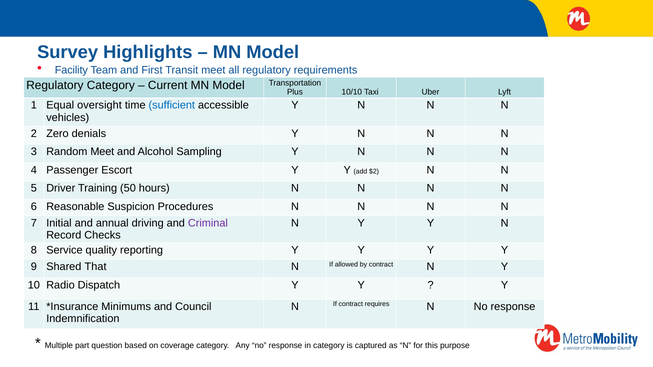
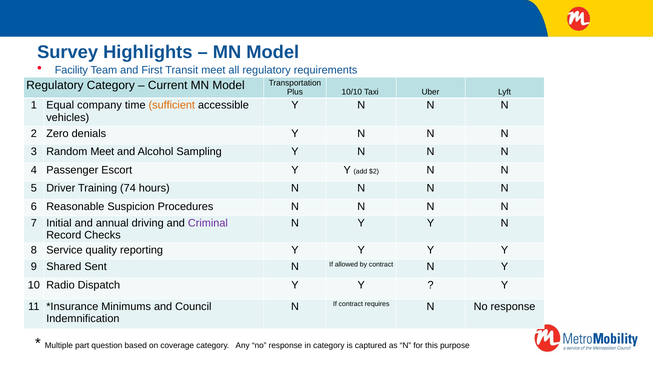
oversight: oversight -> company
sufficient colour: blue -> orange
50: 50 -> 74
That: That -> Sent
